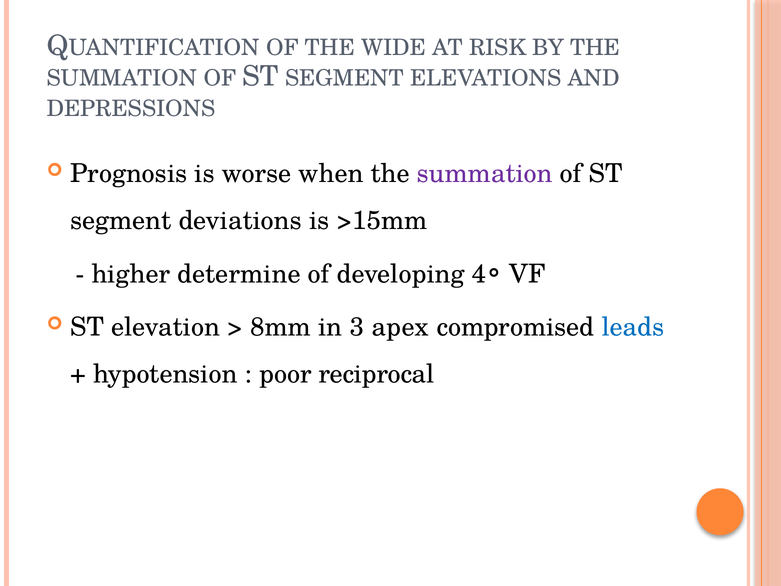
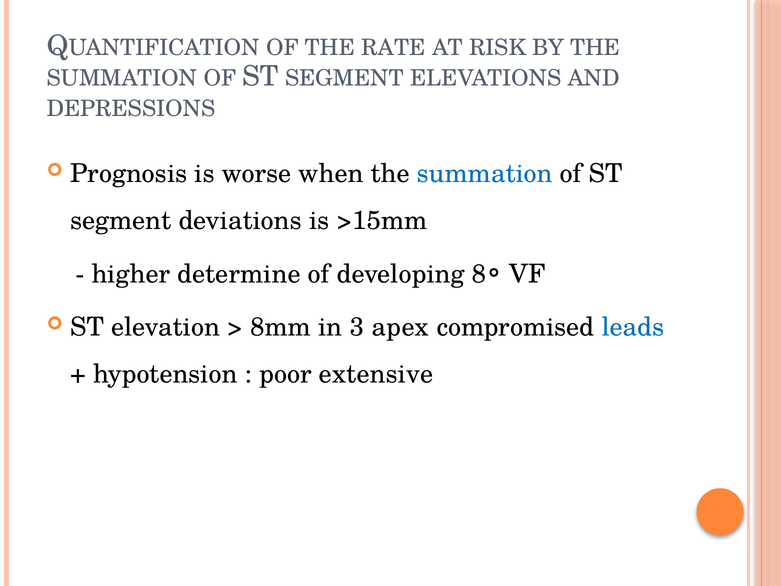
WIDE: WIDE -> RATE
summation at (485, 174) colour: purple -> blue
4◦: 4◦ -> 8◦
reciprocal: reciprocal -> extensive
